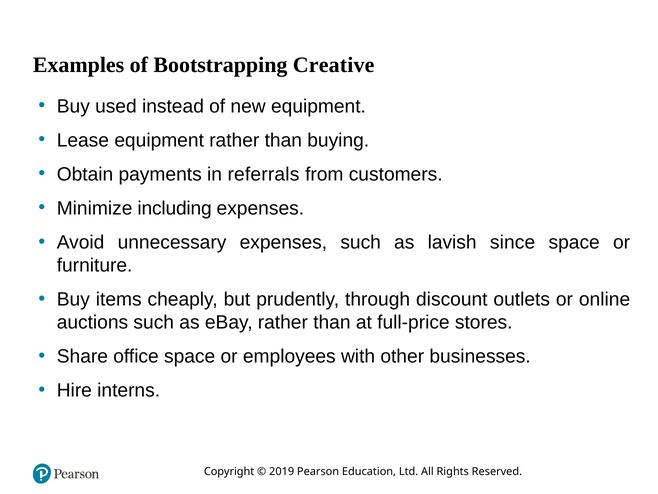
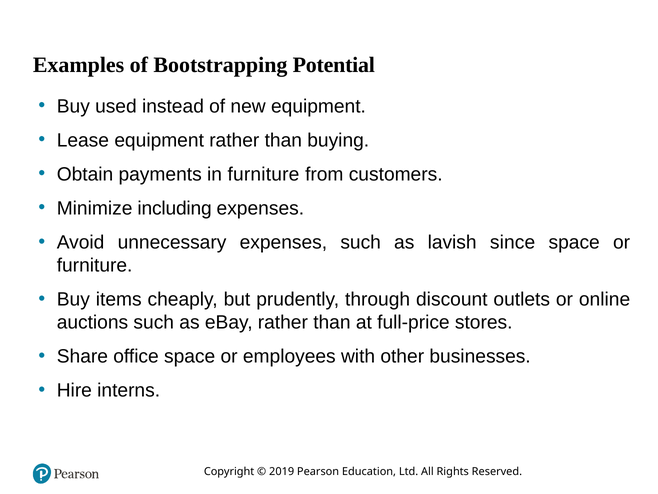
Creative: Creative -> Potential
in referrals: referrals -> furniture
